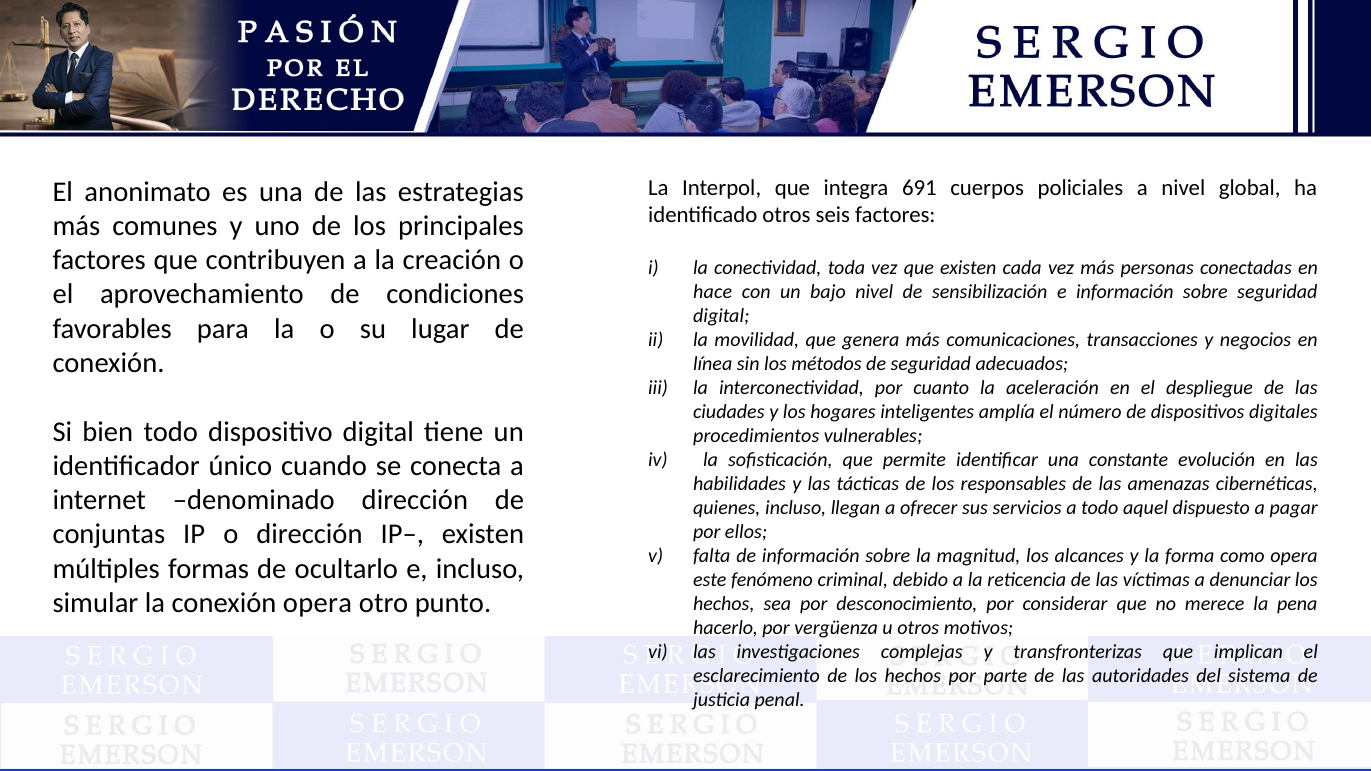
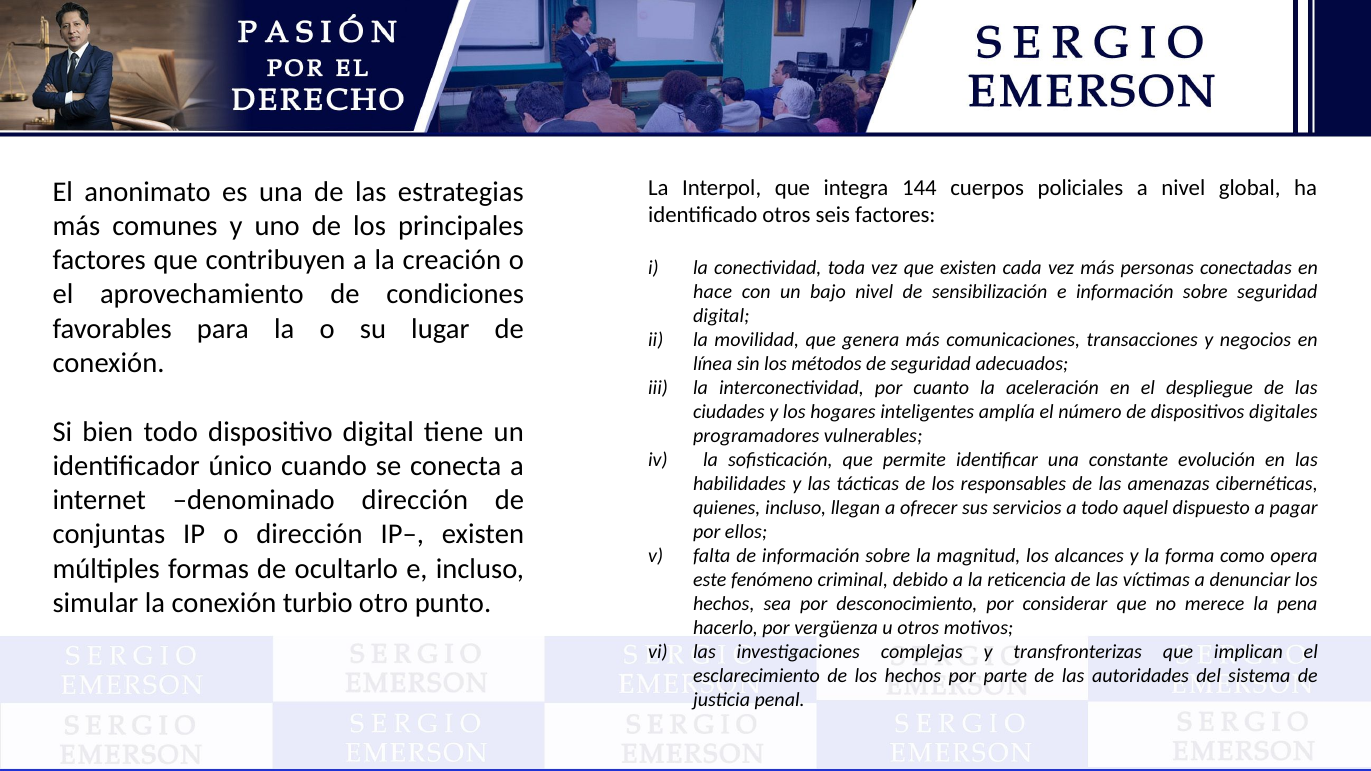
691: 691 -> 144
procedimientos: procedimientos -> programadores
conexión opera: opera -> turbio
